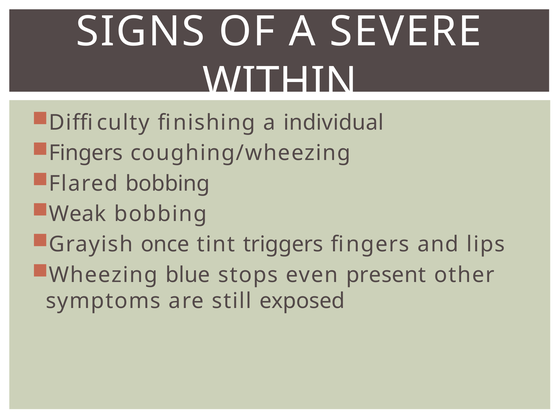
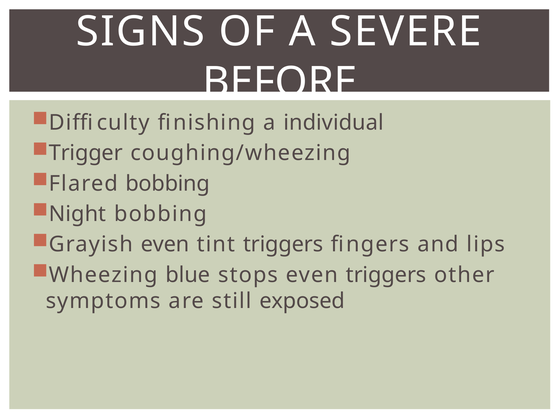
WITHIN: WITHIN -> BEFORE
Fingers at (86, 153): Fingers -> Trigger
Weak: Weak -> Night
Grayish once: once -> even
even present: present -> triggers
